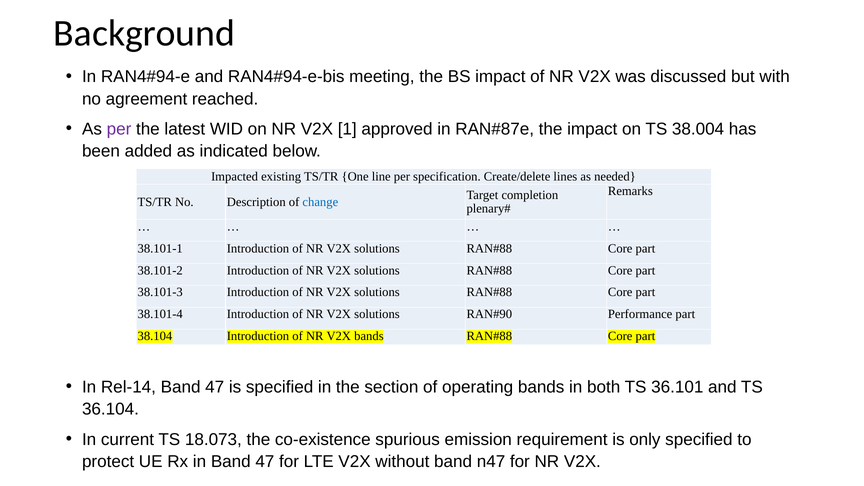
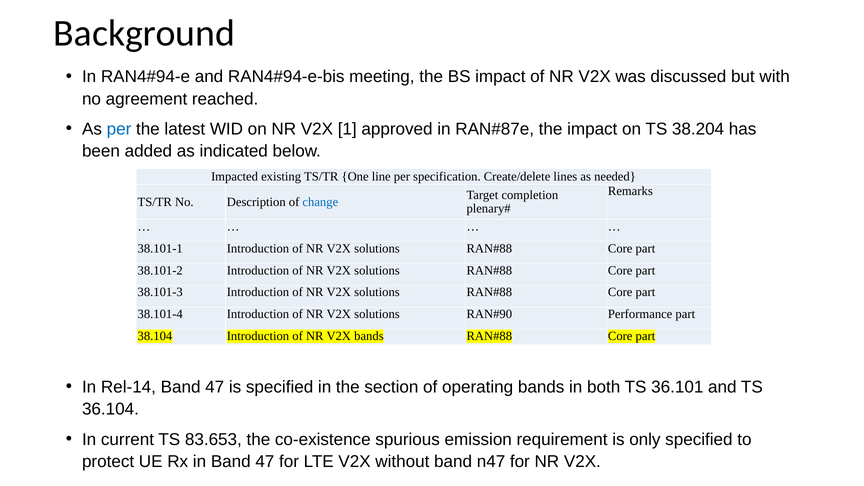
per at (119, 129) colour: purple -> blue
38.004: 38.004 -> 38.204
18.073: 18.073 -> 83.653
